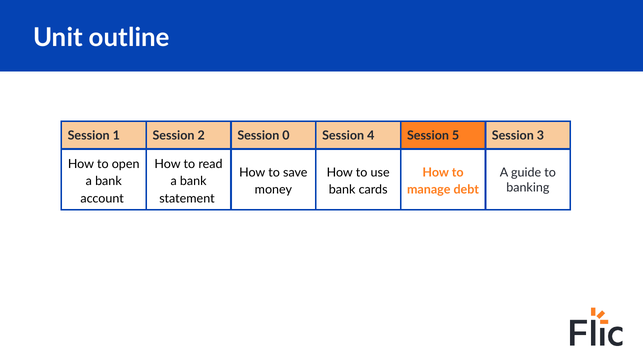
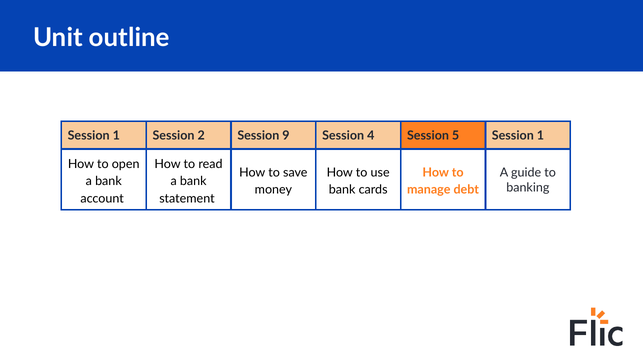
0: 0 -> 9
5 Session 3: 3 -> 1
